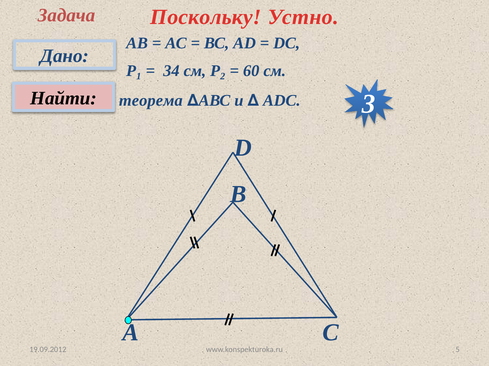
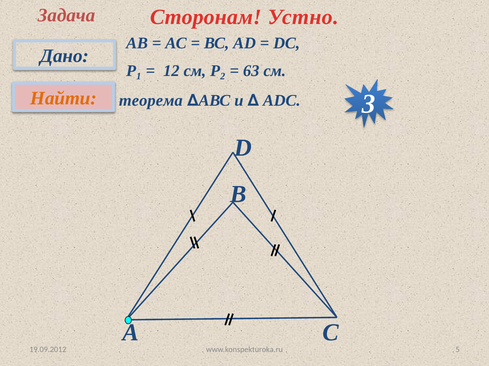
Поскольку: Поскольку -> Сторонам
34: 34 -> 12
60: 60 -> 63
Найти colour: black -> orange
